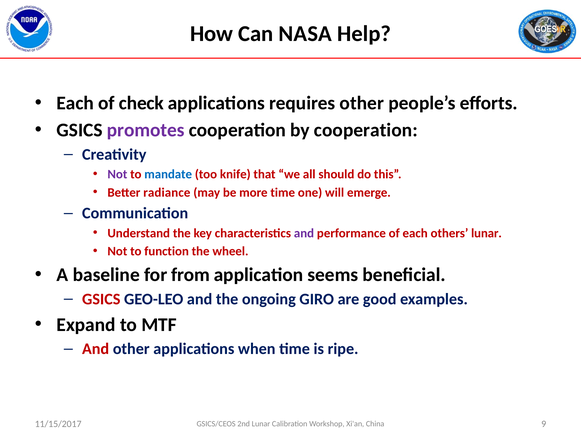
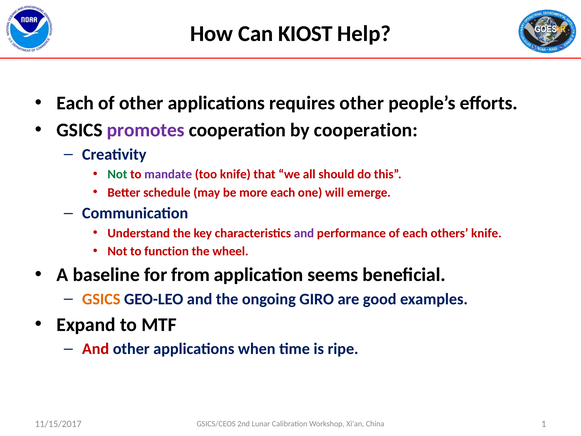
NASA: NASA -> KIOST
of check: check -> other
Not at (117, 174) colour: purple -> green
mandate colour: blue -> purple
radiance: radiance -> schedule
more time: time -> each
others lunar: lunar -> knife
GSICS at (101, 299) colour: red -> orange
9: 9 -> 1
